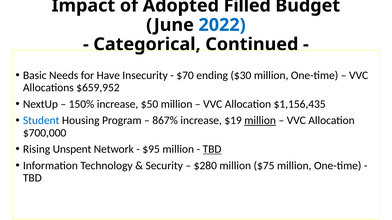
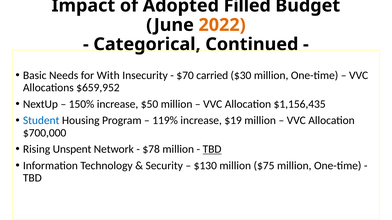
2022 colour: blue -> orange
Have: Have -> With
ending: ending -> carried
867%: 867% -> 119%
million at (260, 121) underline: present -> none
$95: $95 -> $78
$280: $280 -> $130
